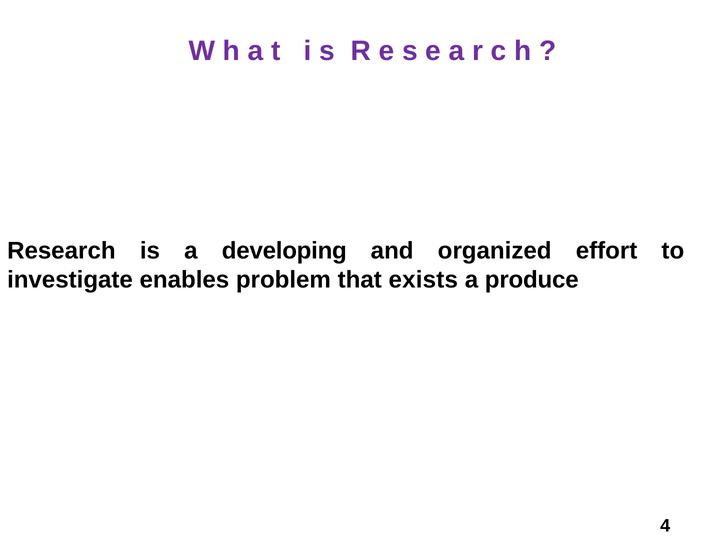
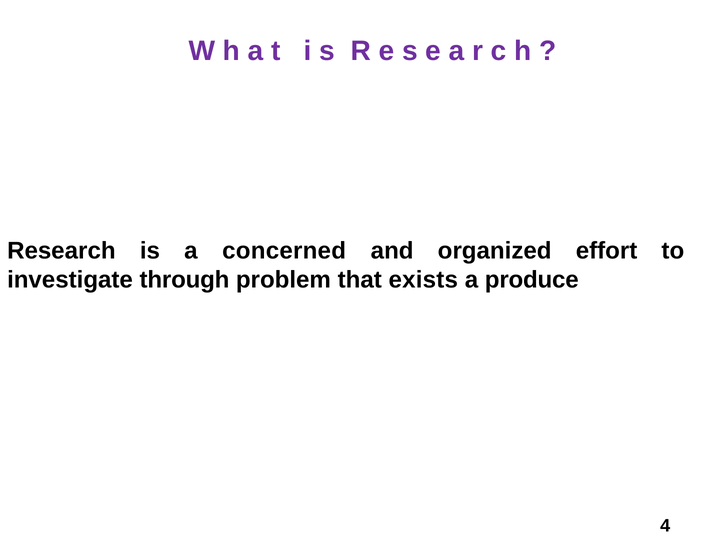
developing: developing -> concerned
enables: enables -> through
